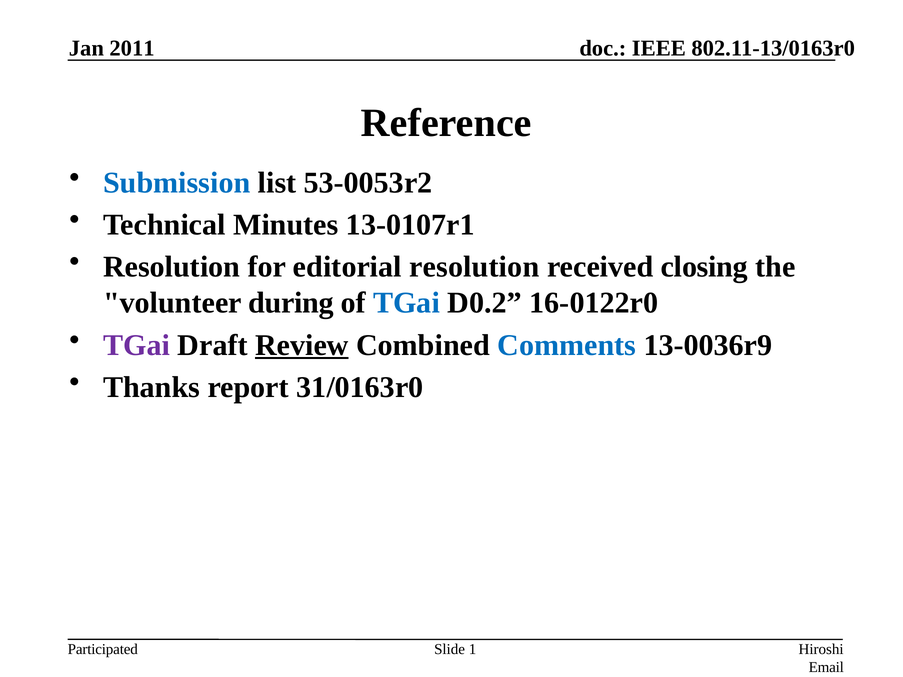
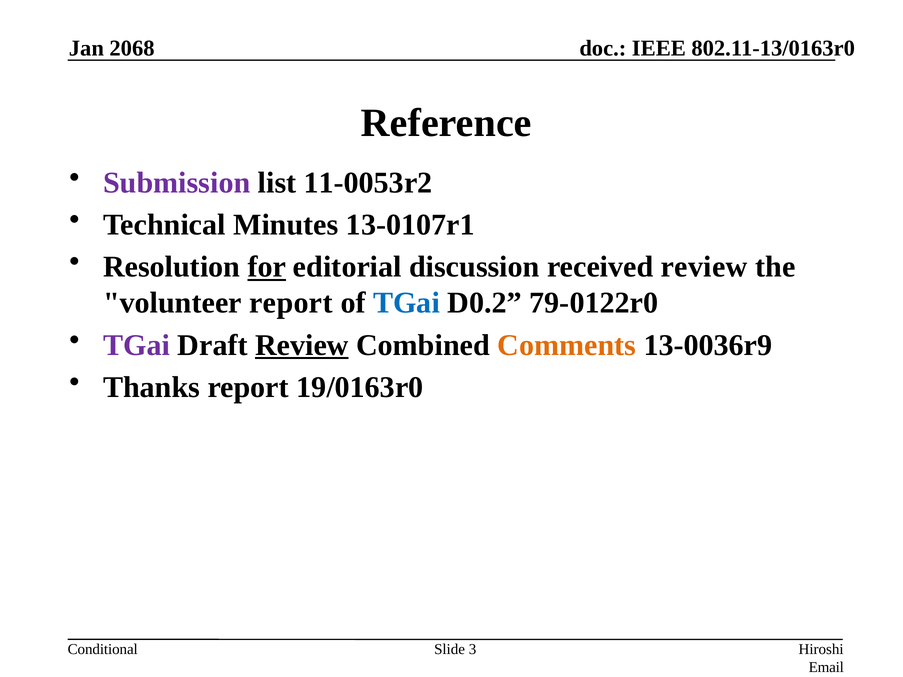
2011: 2011 -> 2068
Submission colour: blue -> purple
53-0053r2: 53-0053r2 -> 11-0053r2
for underline: none -> present
editorial resolution: resolution -> discussion
received closing: closing -> review
volunteer during: during -> report
16-0122r0: 16-0122r0 -> 79-0122r0
Comments colour: blue -> orange
31/0163r0: 31/0163r0 -> 19/0163r0
Participated: Participated -> Conditional
1: 1 -> 3
